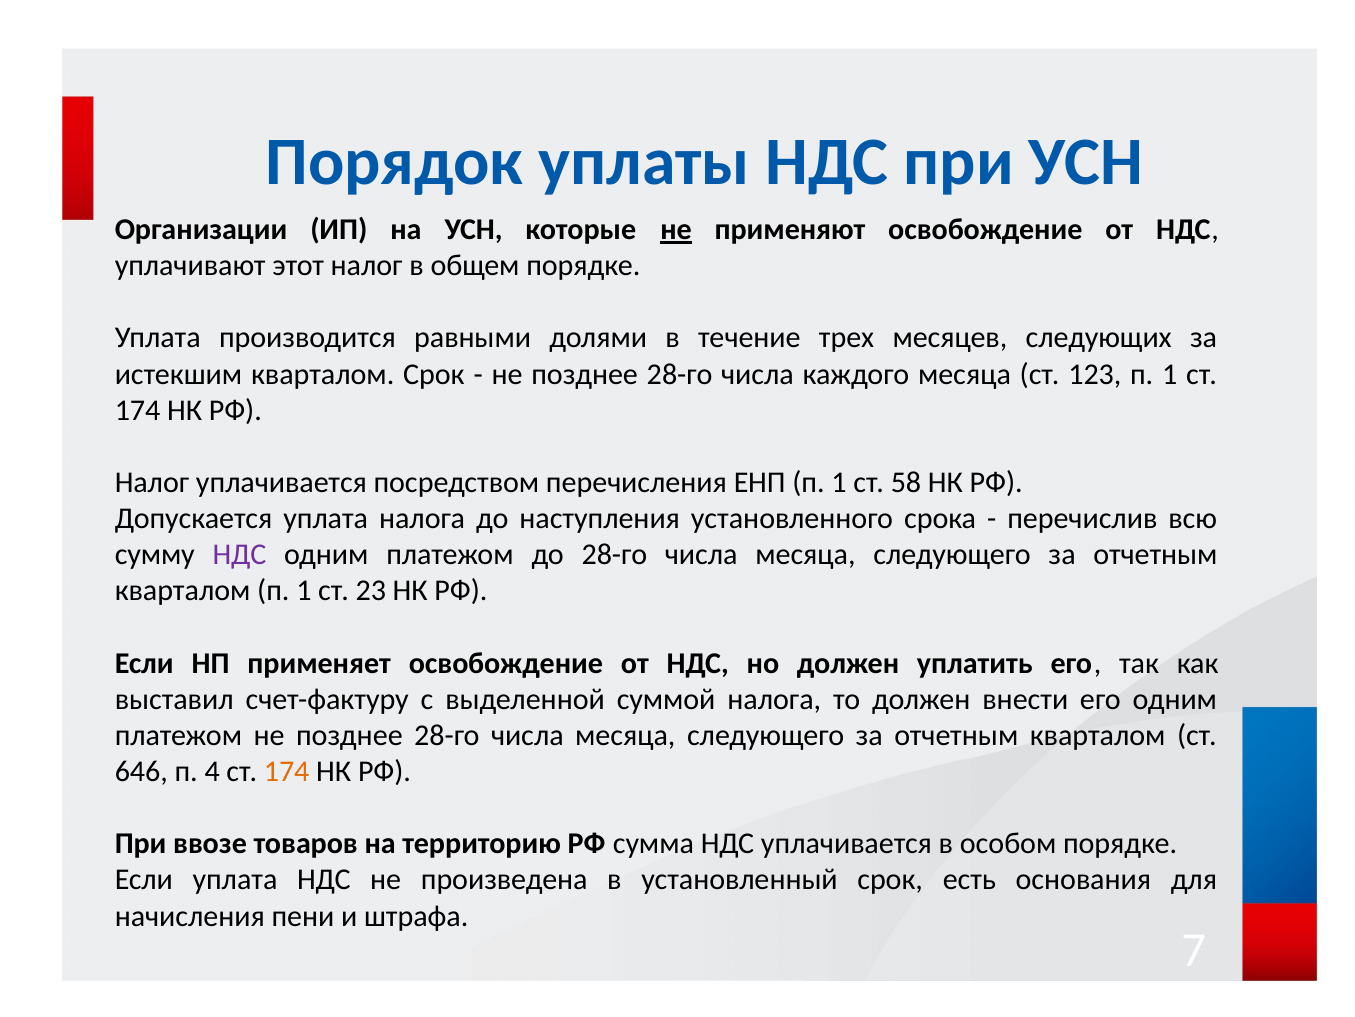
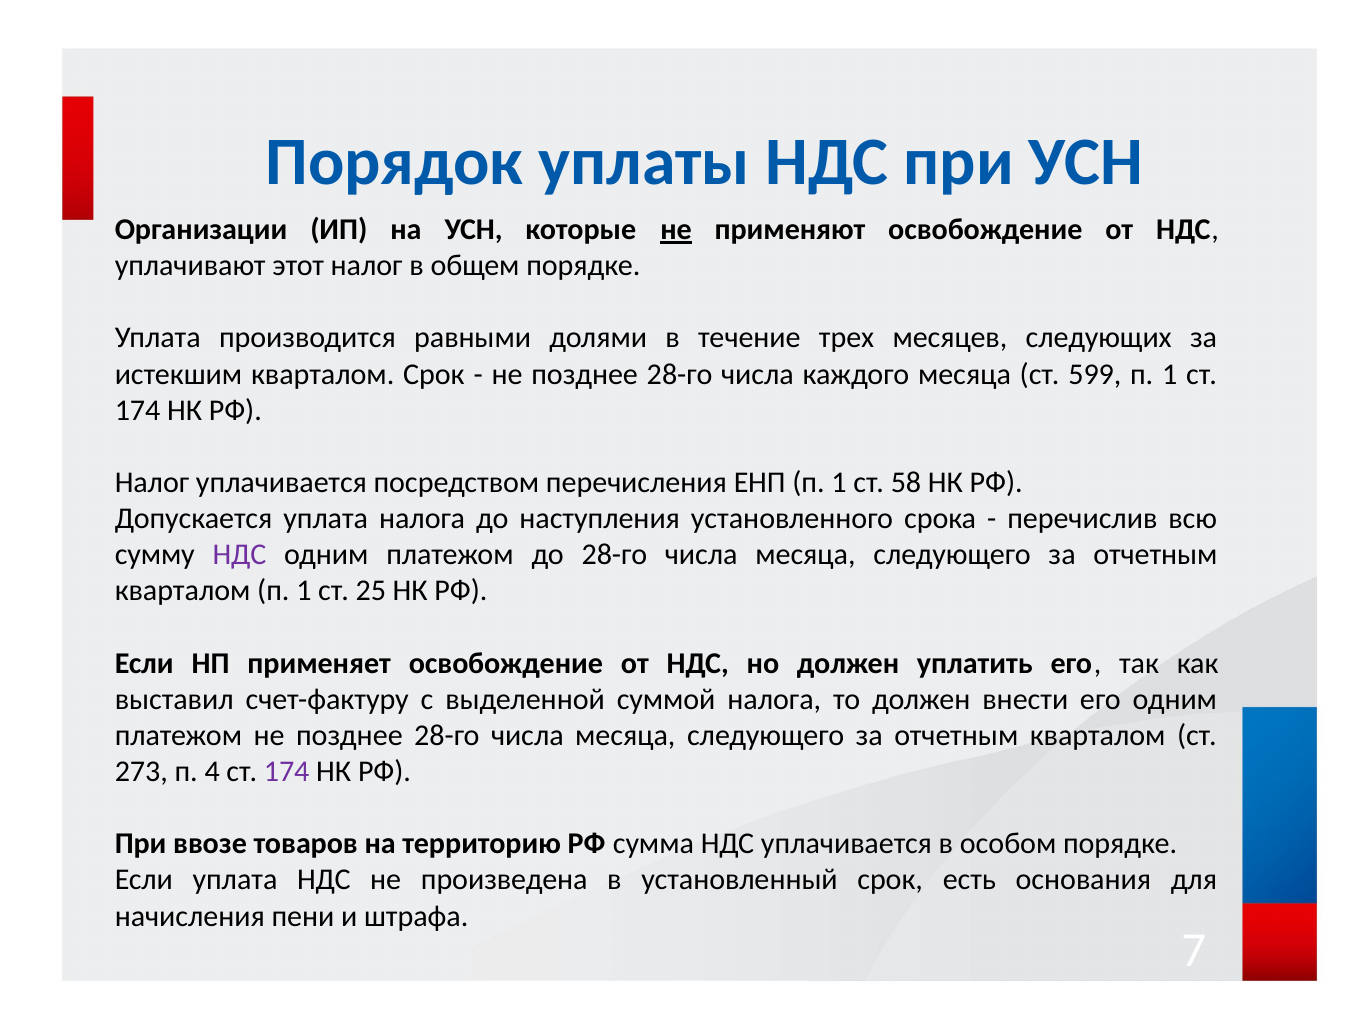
123: 123 -> 599
23: 23 -> 25
646: 646 -> 273
174 at (287, 771) colour: orange -> purple
